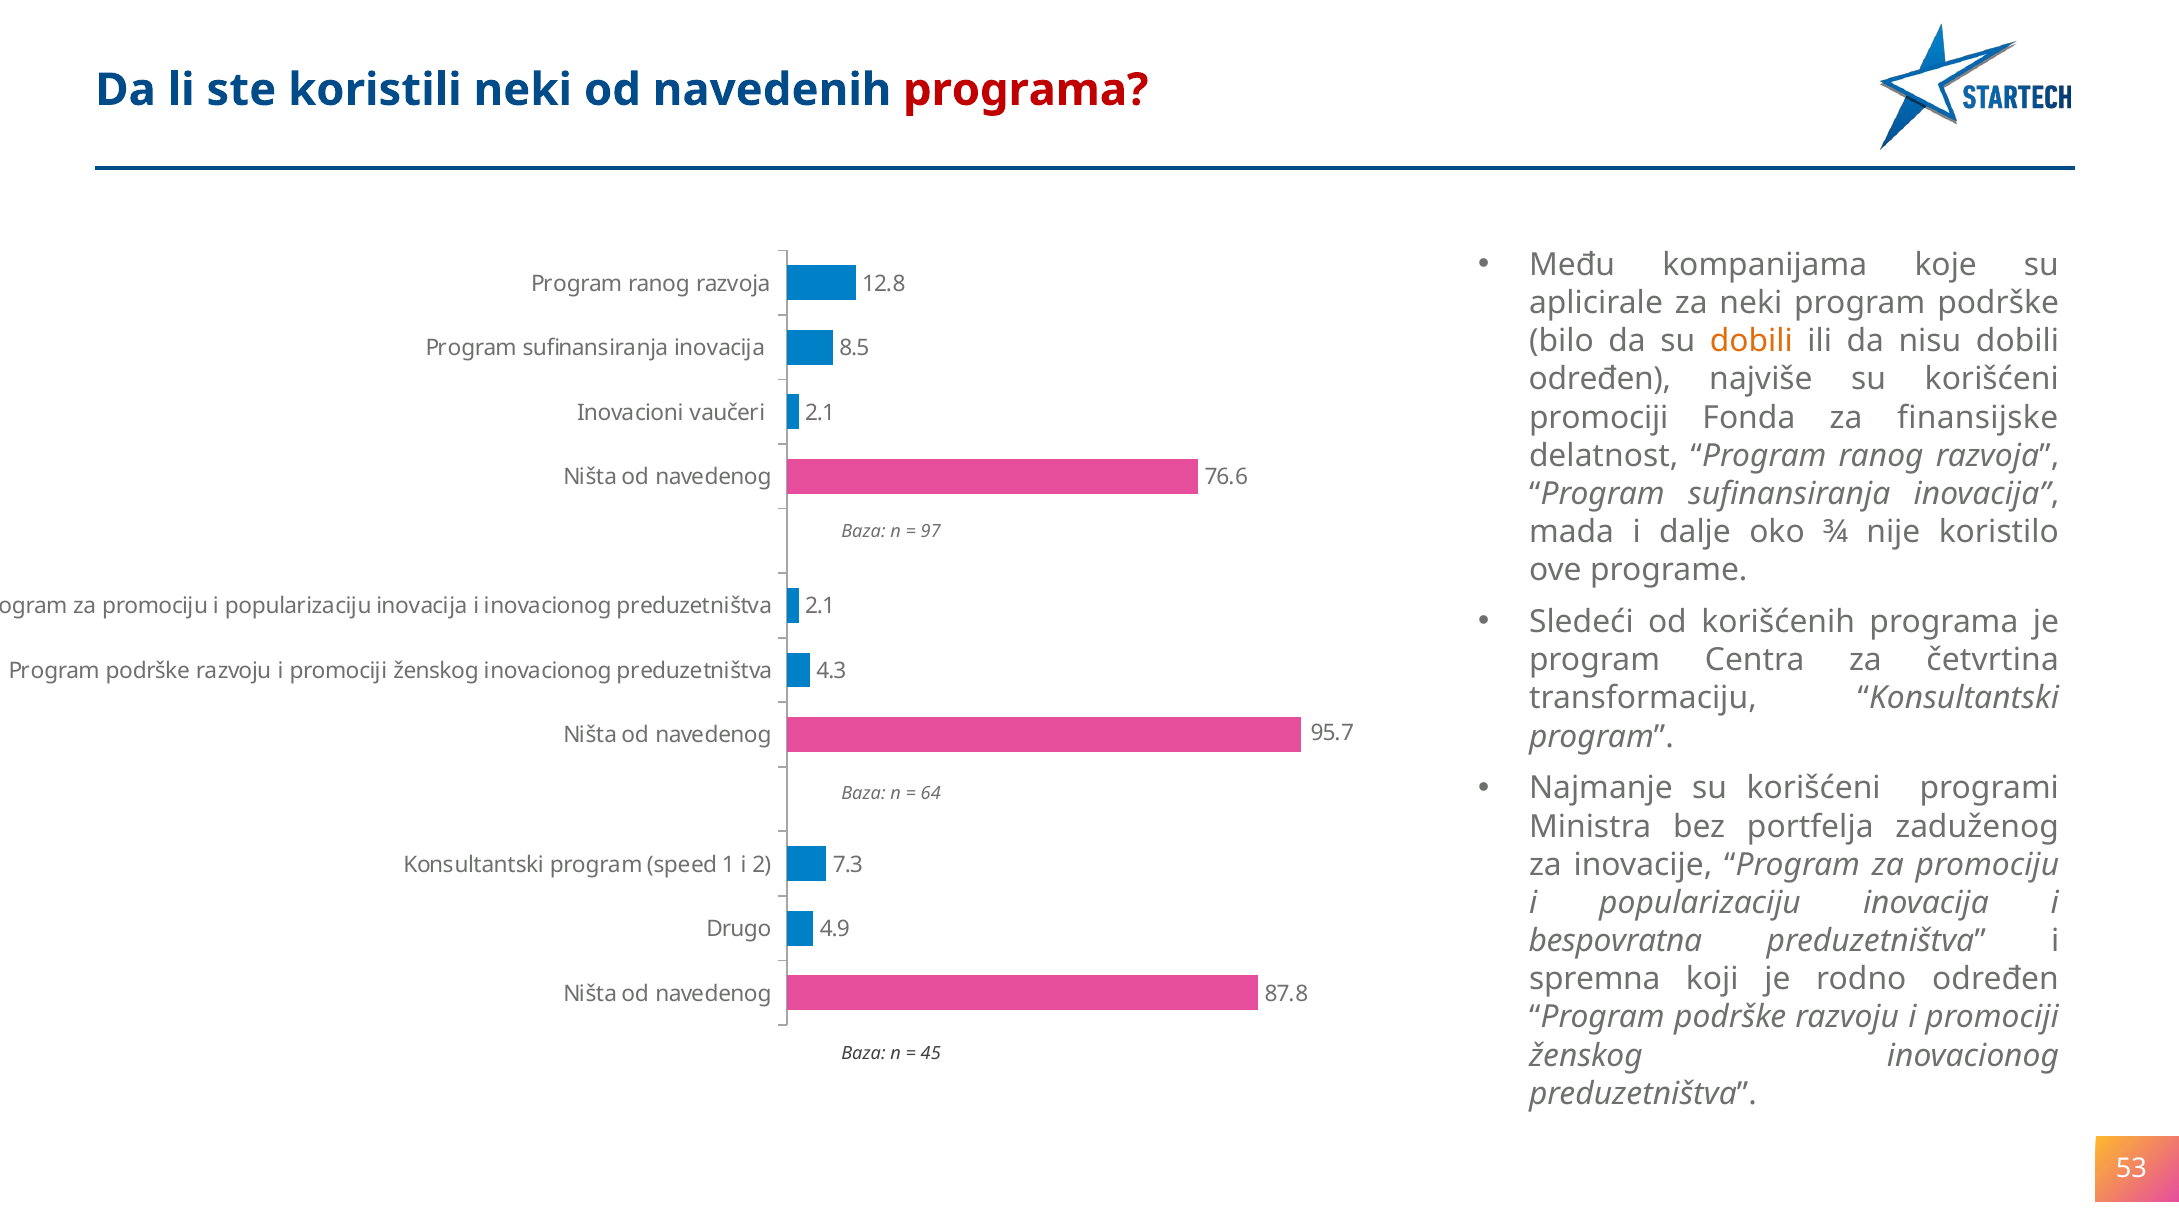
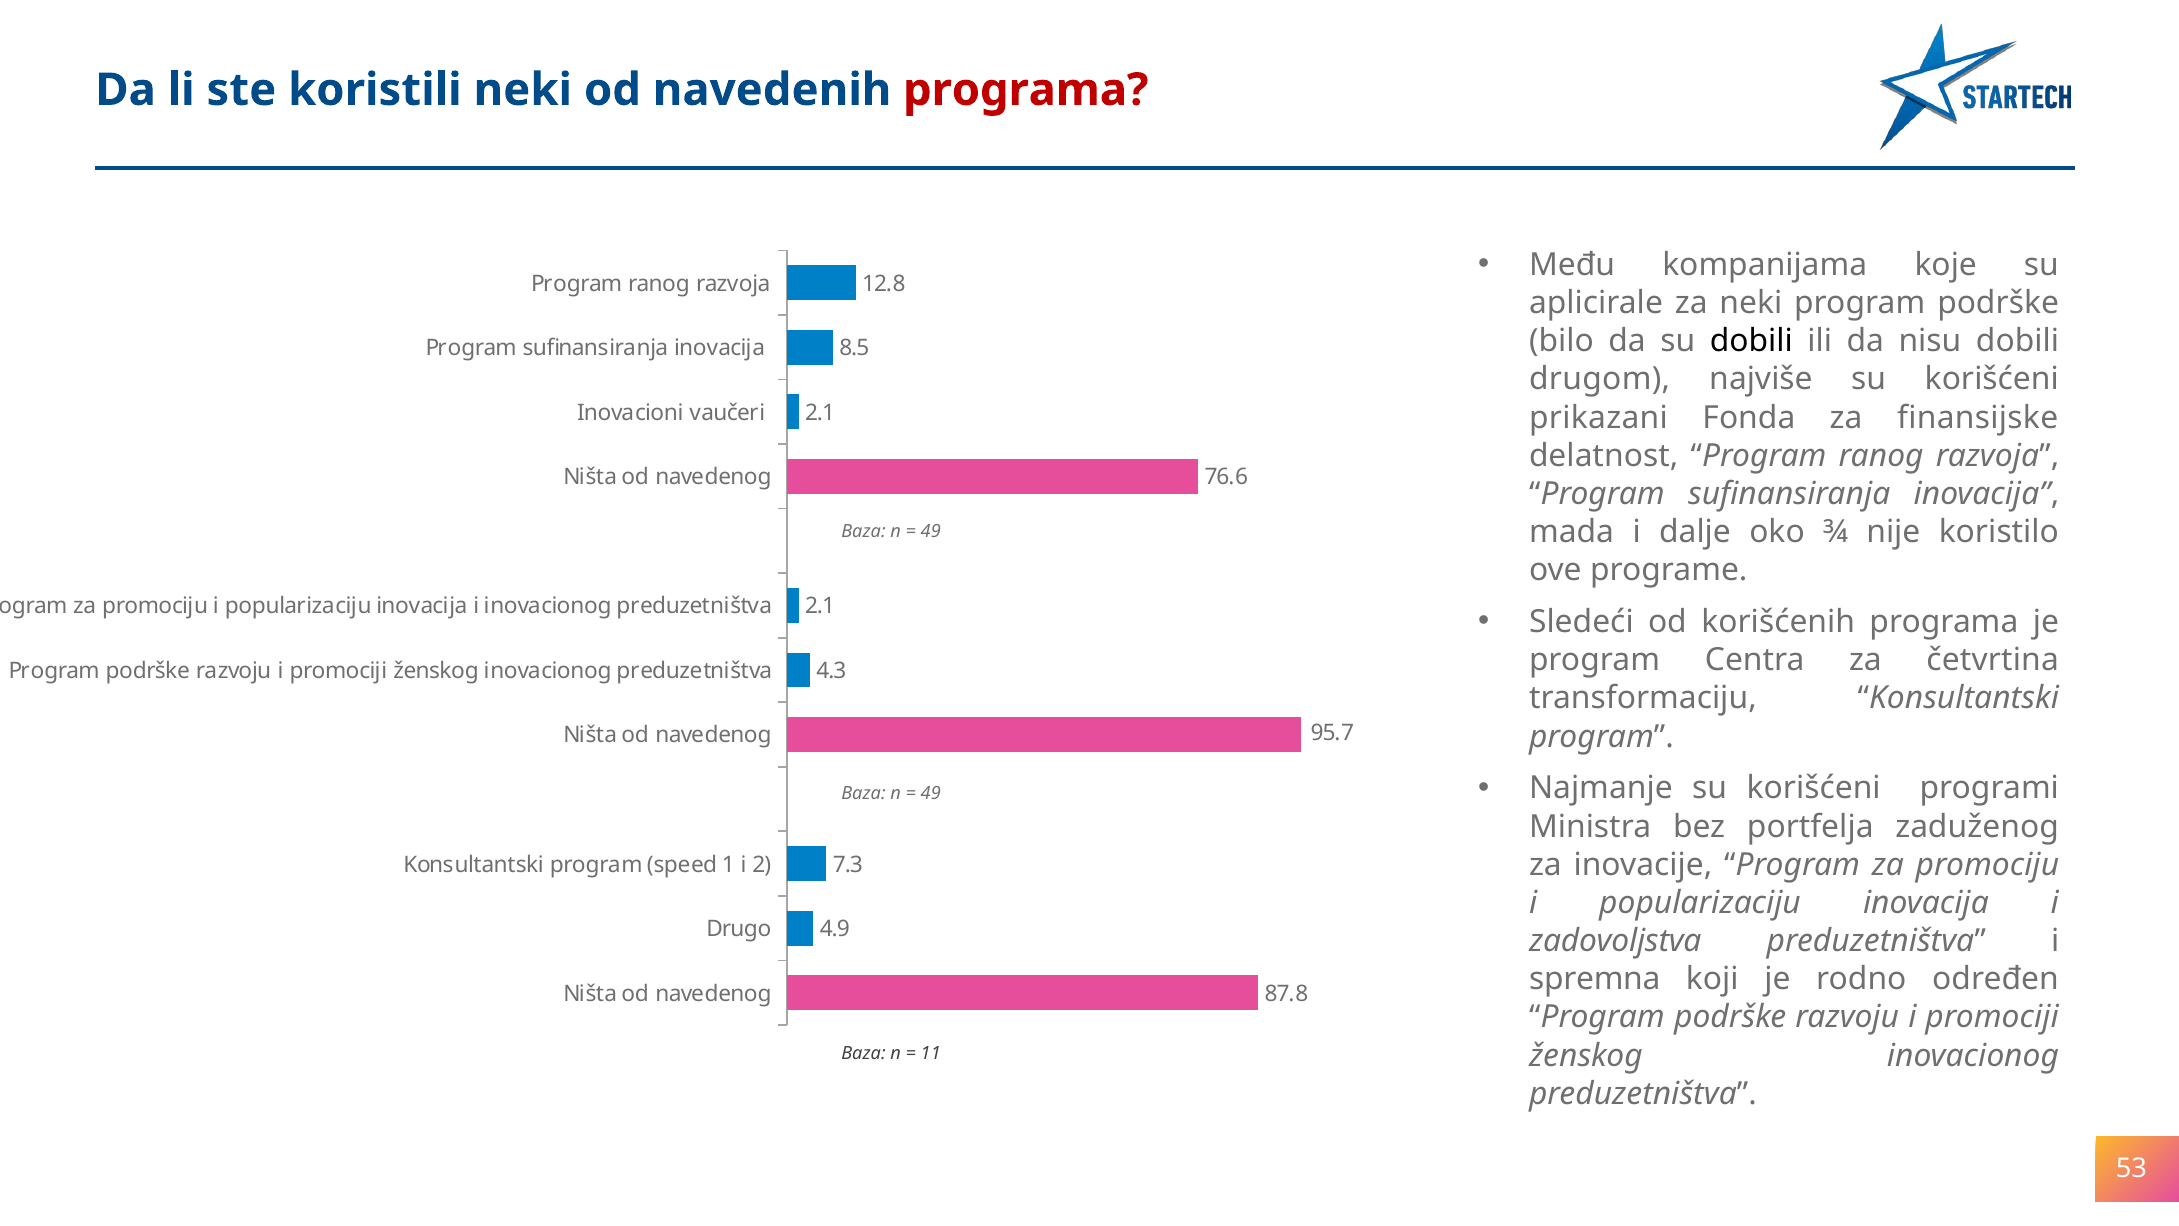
dobili at (1751, 341) colour: orange -> black
određen at (1600, 379): određen -> drugom
promociji at (1599, 418): promociji -> prikazani
97 at (931, 531): 97 -> 49
64 at (931, 793): 64 -> 49
bespovratna: bespovratna -> zadovoljstva
45: 45 -> 11
